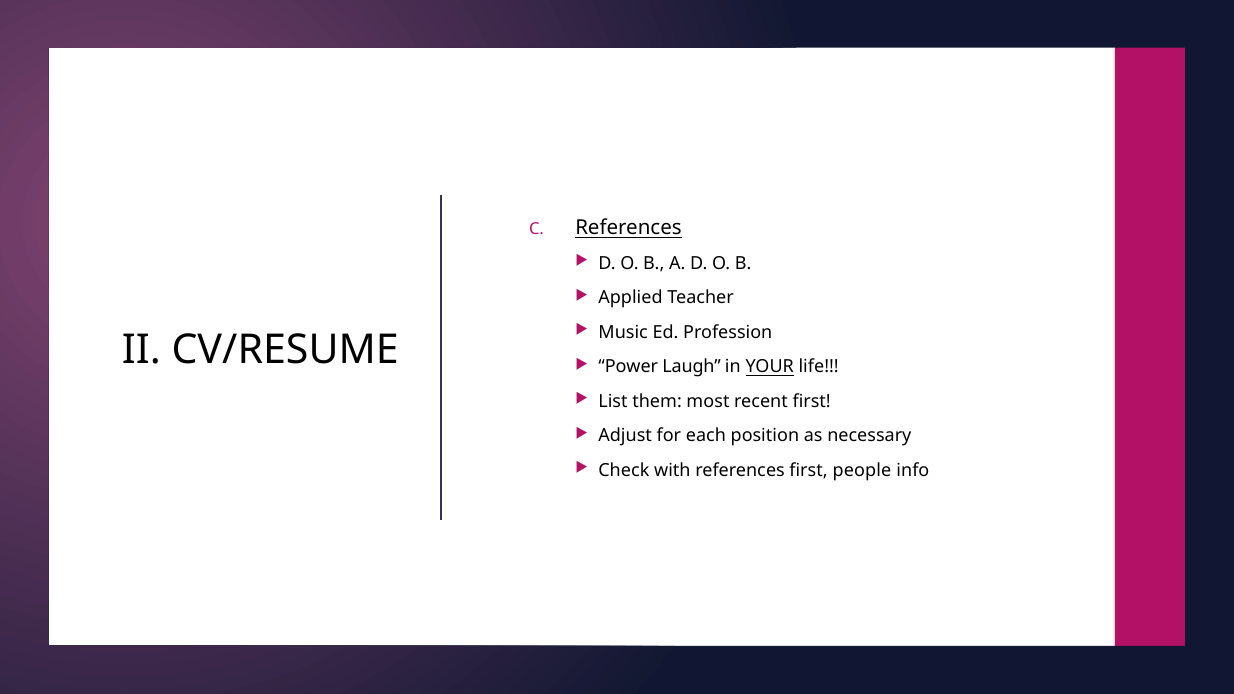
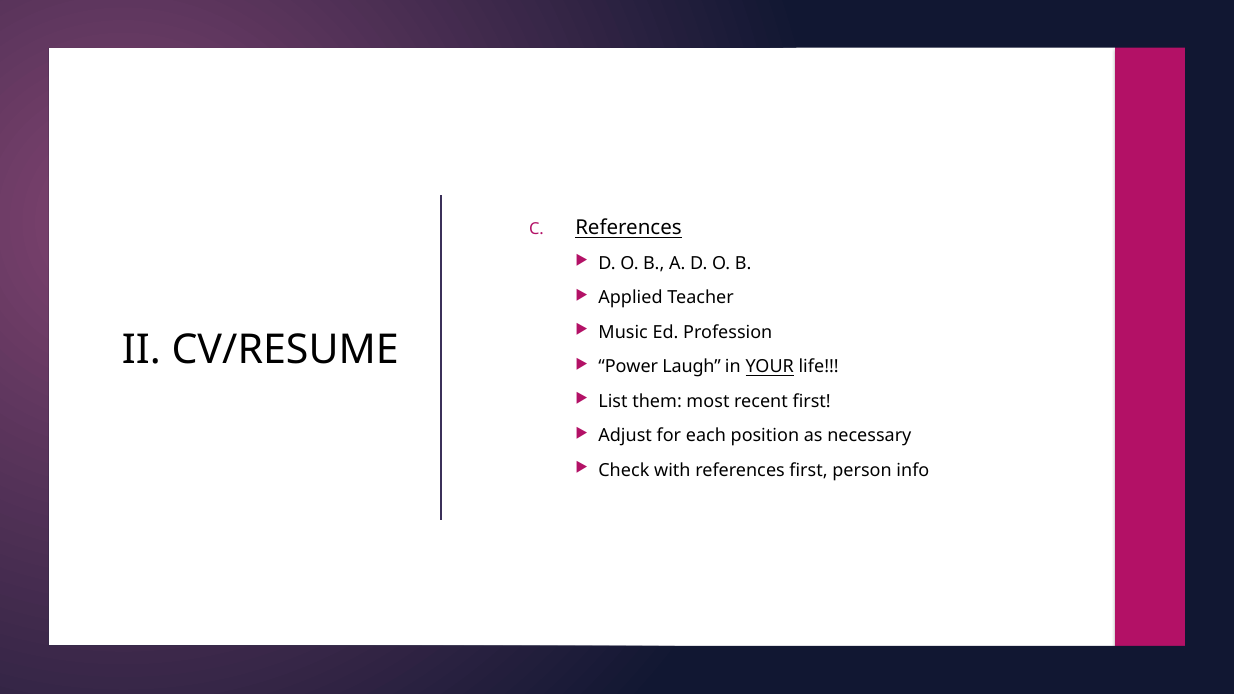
people: people -> person
